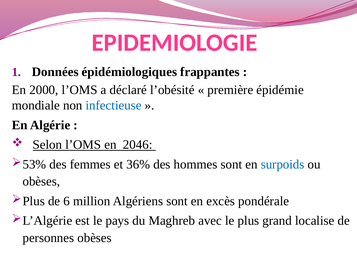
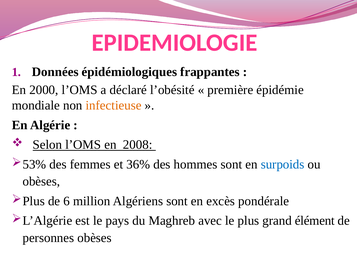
infectieuse colour: blue -> orange
2046: 2046 -> 2008
localise: localise -> élément
